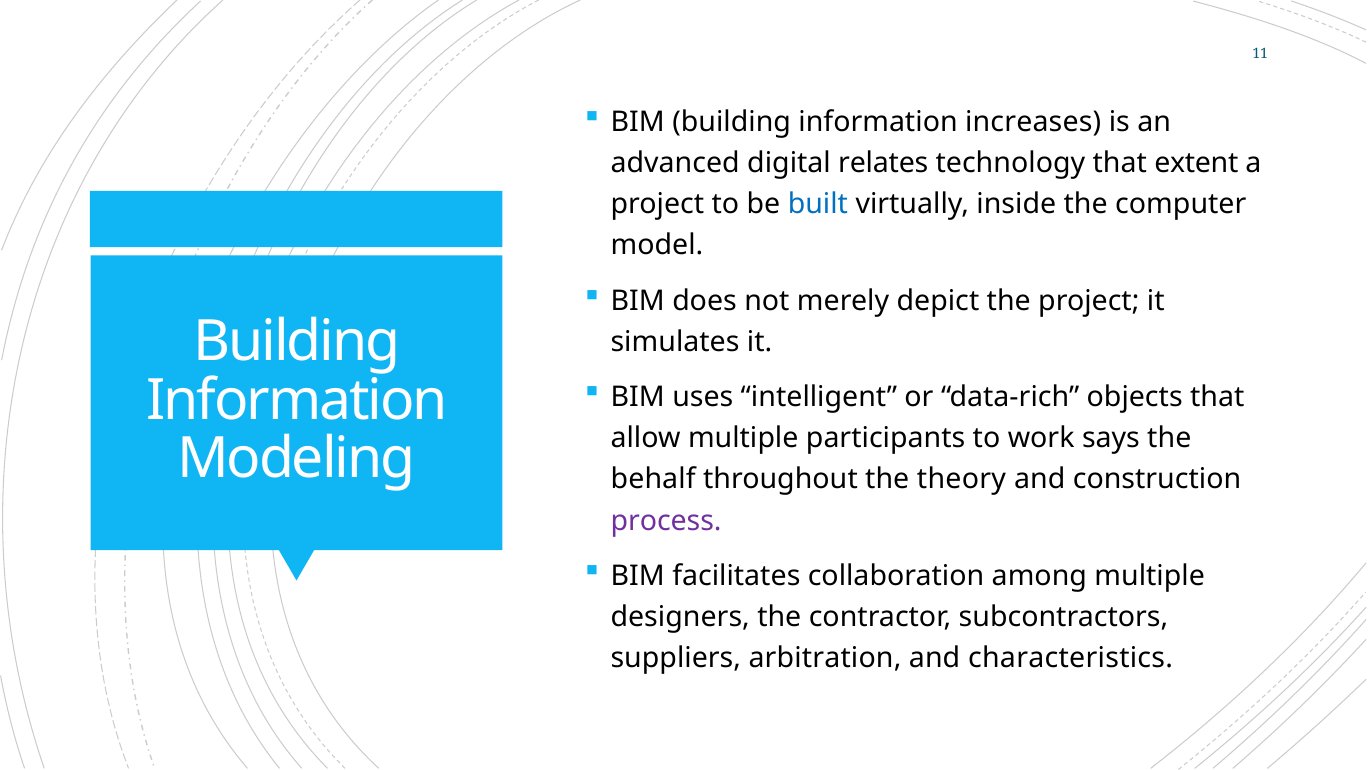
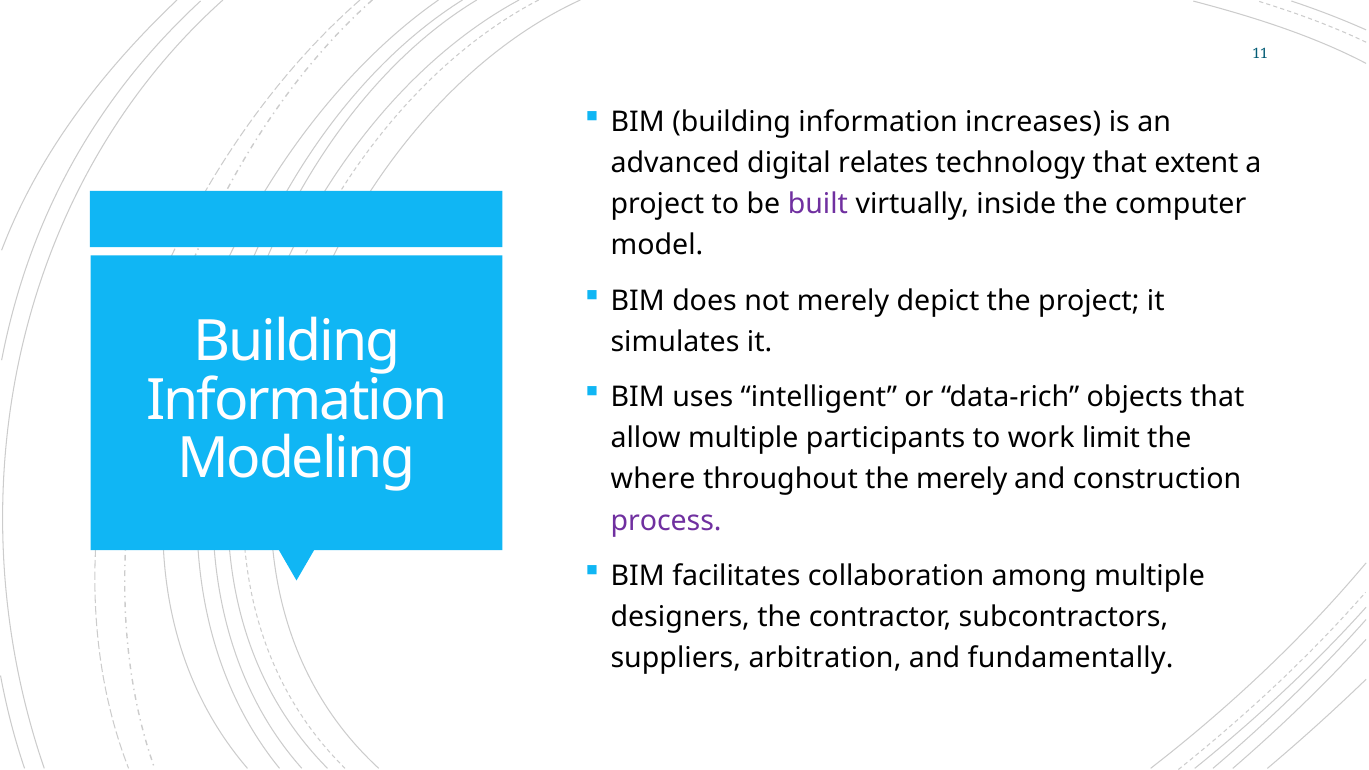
built colour: blue -> purple
says: says -> limit
behalf: behalf -> where
the theory: theory -> merely
characteristics: characteristics -> fundamentally
